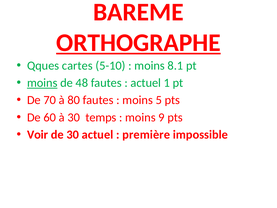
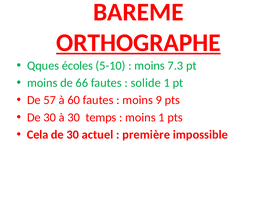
cartes: cartes -> écoles
8.1: 8.1 -> 7.3
moins at (42, 83) underline: present -> none
48: 48 -> 66
actuel at (146, 83): actuel -> solide
70: 70 -> 57
80: 80 -> 60
5: 5 -> 9
60 at (50, 117): 60 -> 30
moins 9: 9 -> 1
Voir: Voir -> Cela
